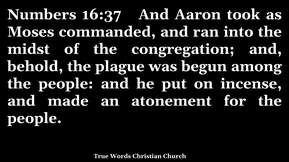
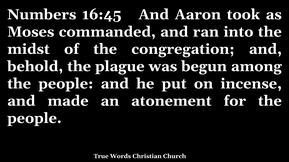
16:37: 16:37 -> 16:45
